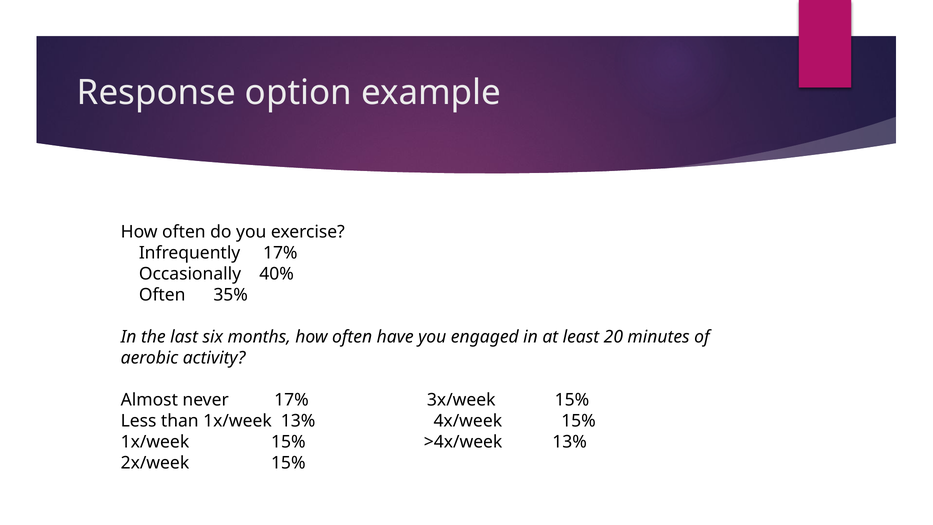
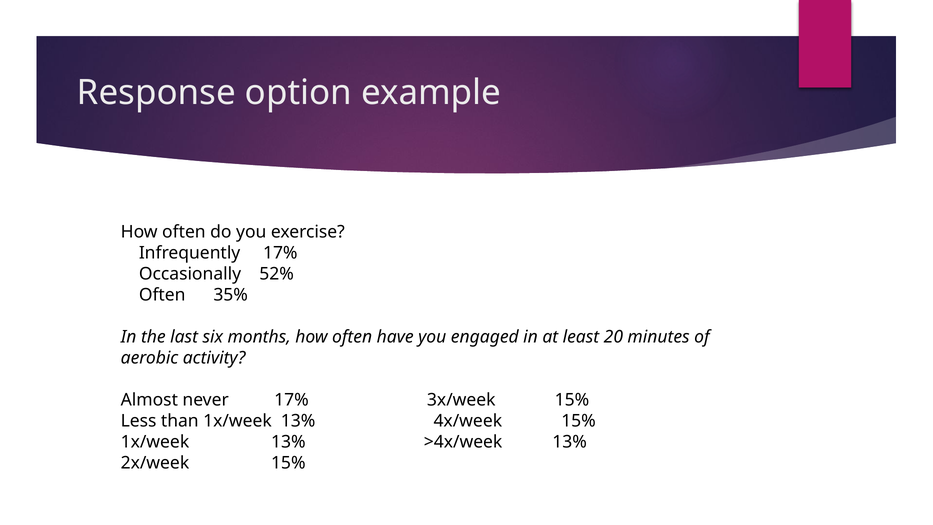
40%: 40% -> 52%
15% at (288, 442): 15% -> 13%
